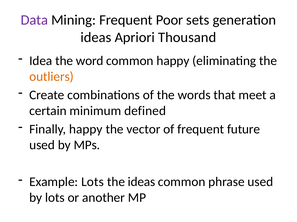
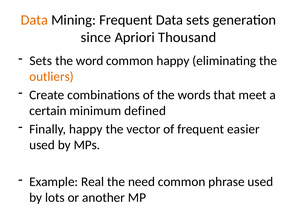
Data at (34, 20) colour: purple -> orange
Frequent Poor: Poor -> Data
ideas at (96, 37): ideas -> since
Idea at (41, 61): Idea -> Sets
future: future -> easier
Example Lots: Lots -> Real
the ideas: ideas -> need
